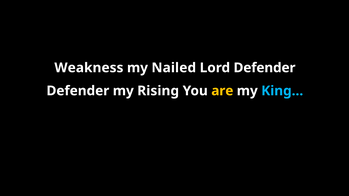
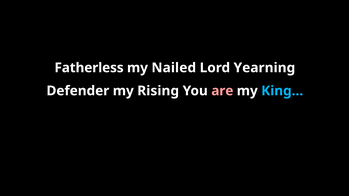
Weakness: Weakness -> Fatherless
Lord Defender: Defender -> Yearning
are colour: yellow -> pink
